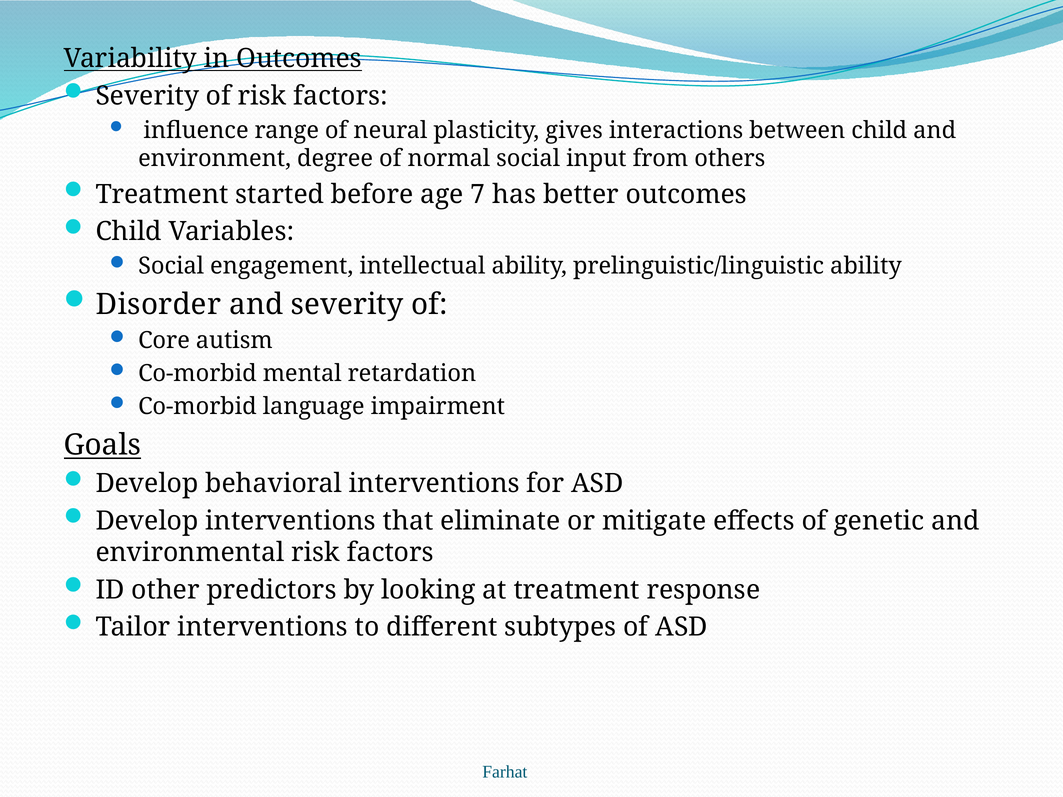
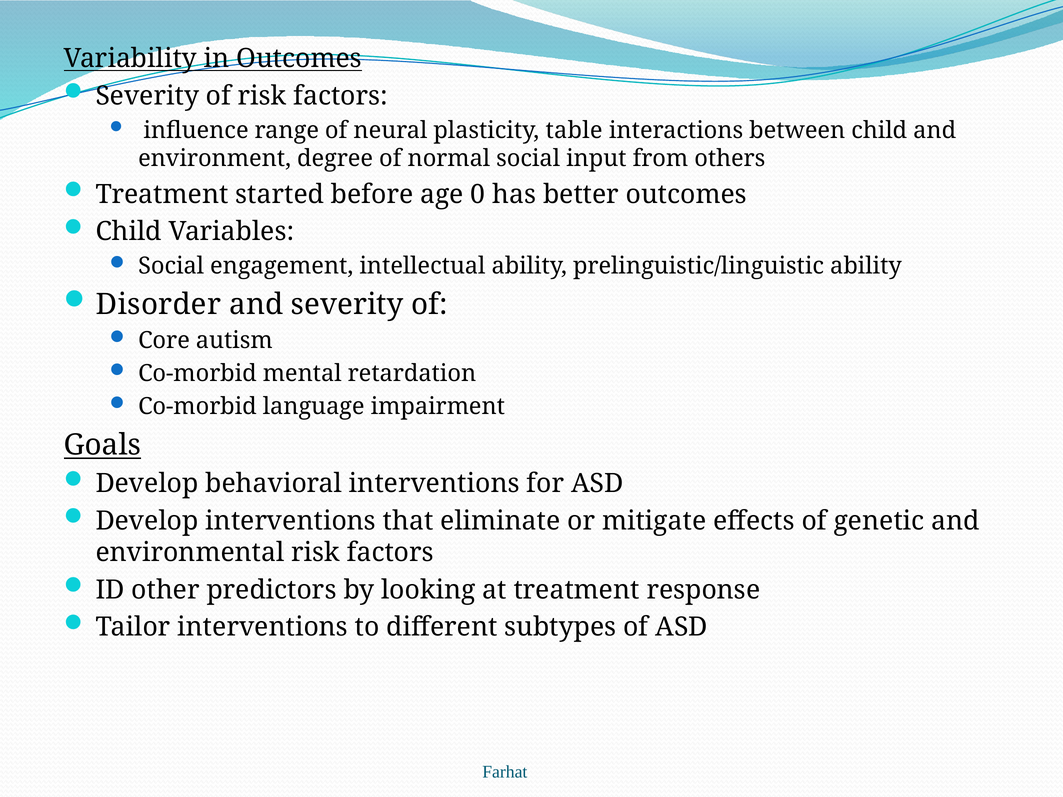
gives: gives -> table
7: 7 -> 0
